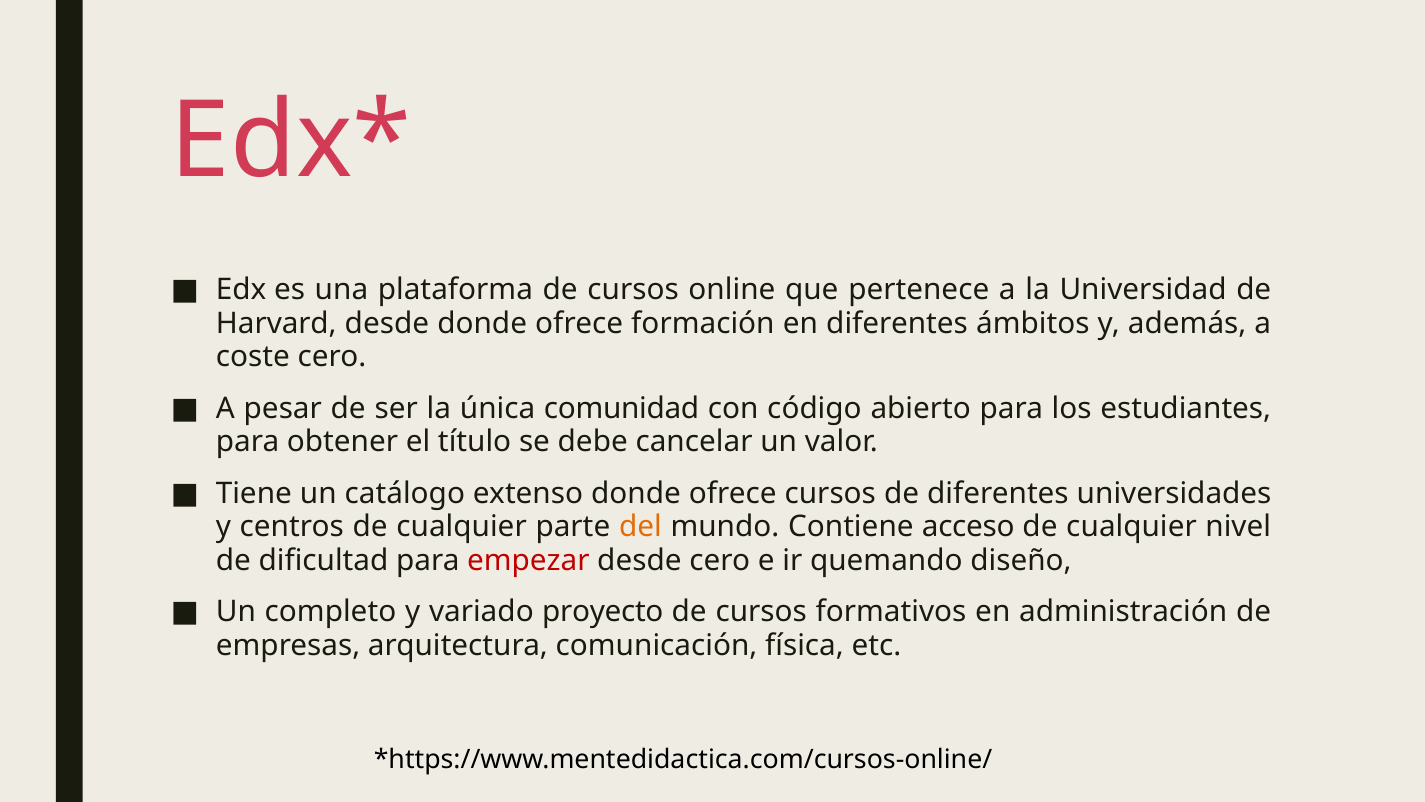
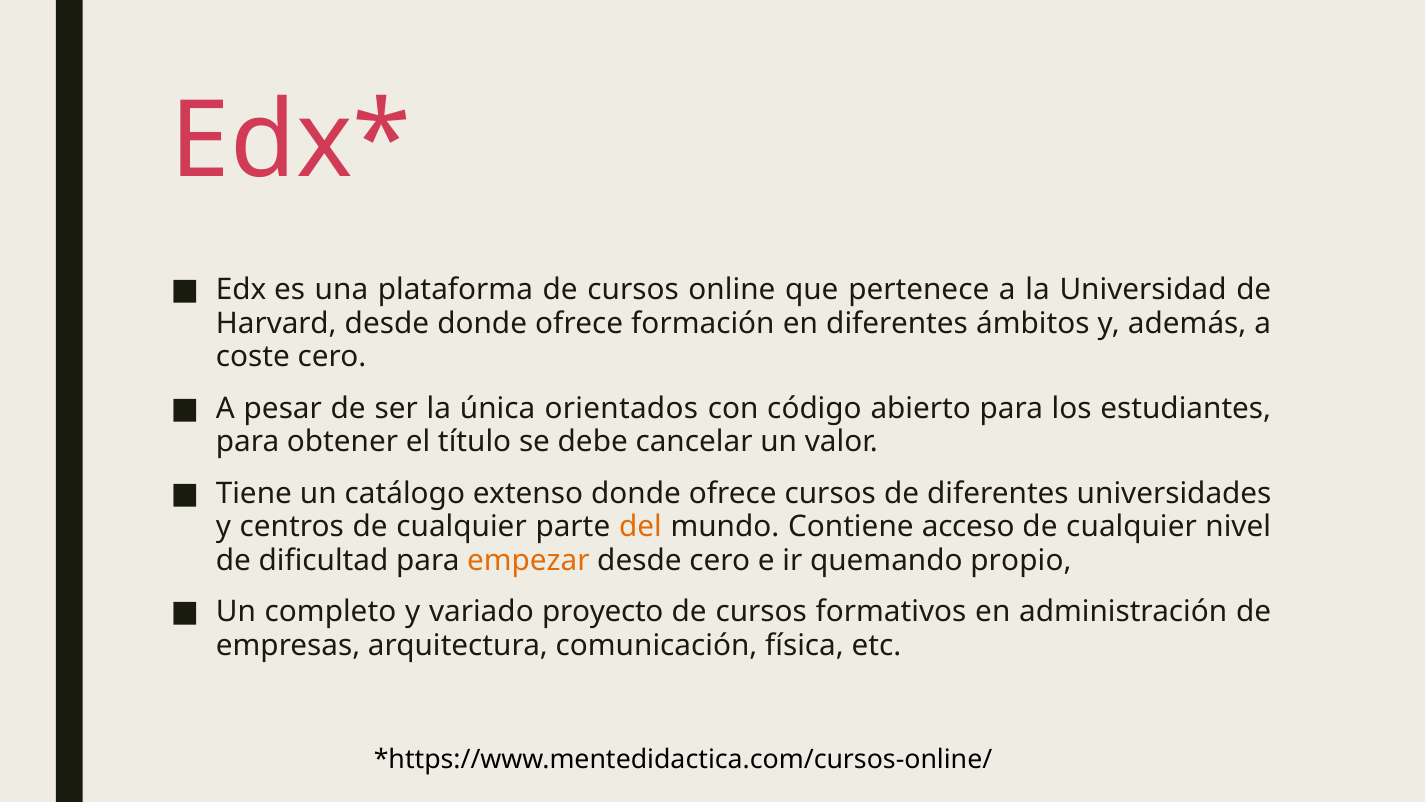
comunidad: comunidad -> orientados
empezar colour: red -> orange
diseño: diseño -> propio
